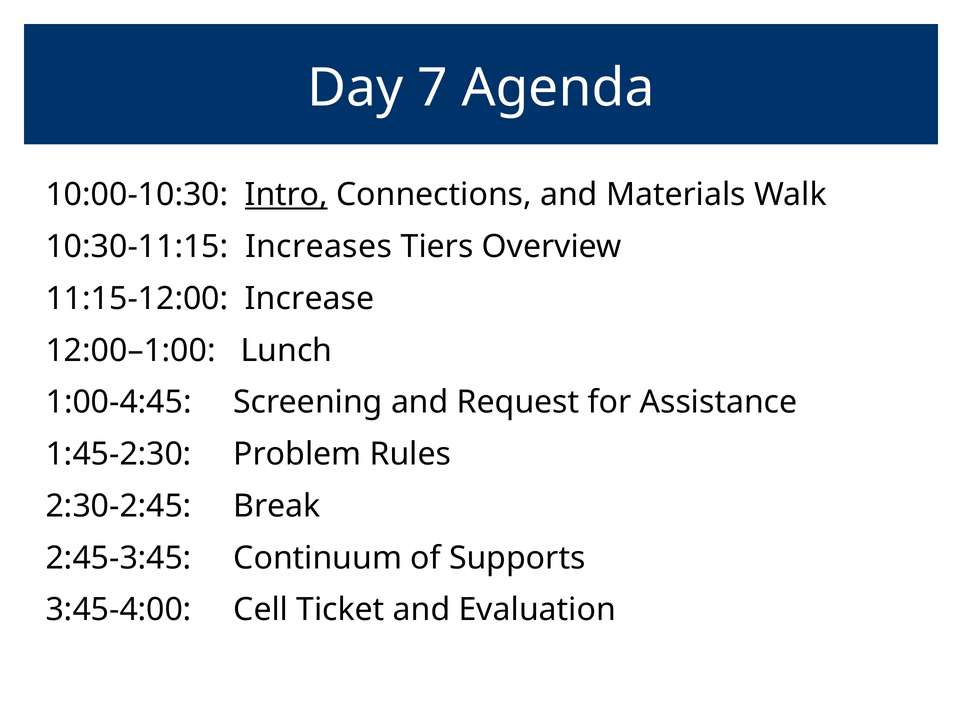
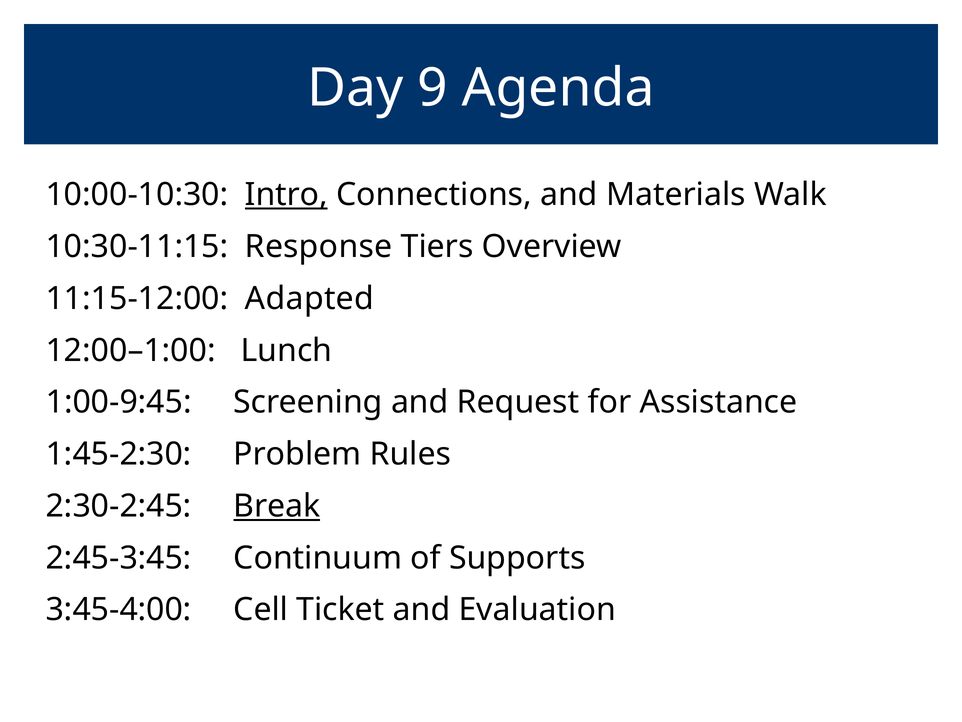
7: 7 -> 9
Increases: Increases -> Response
Increase: Increase -> Adapted
1:00-4:45: 1:00-4:45 -> 1:00-9:45
Break underline: none -> present
